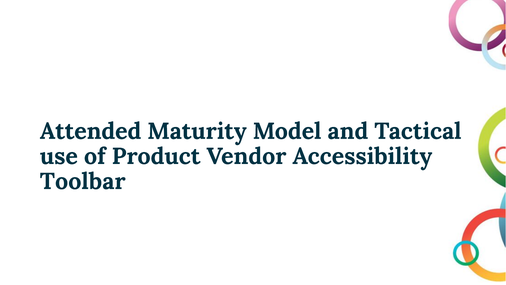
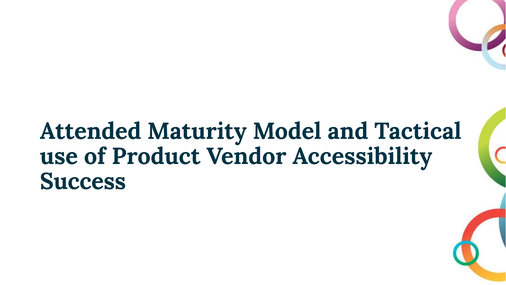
Toolbar: Toolbar -> Success
